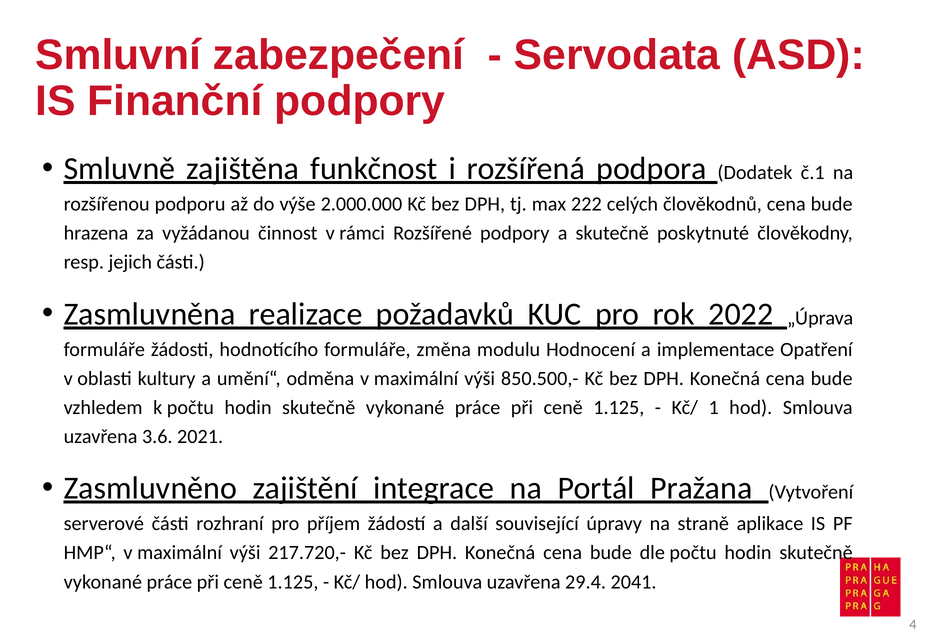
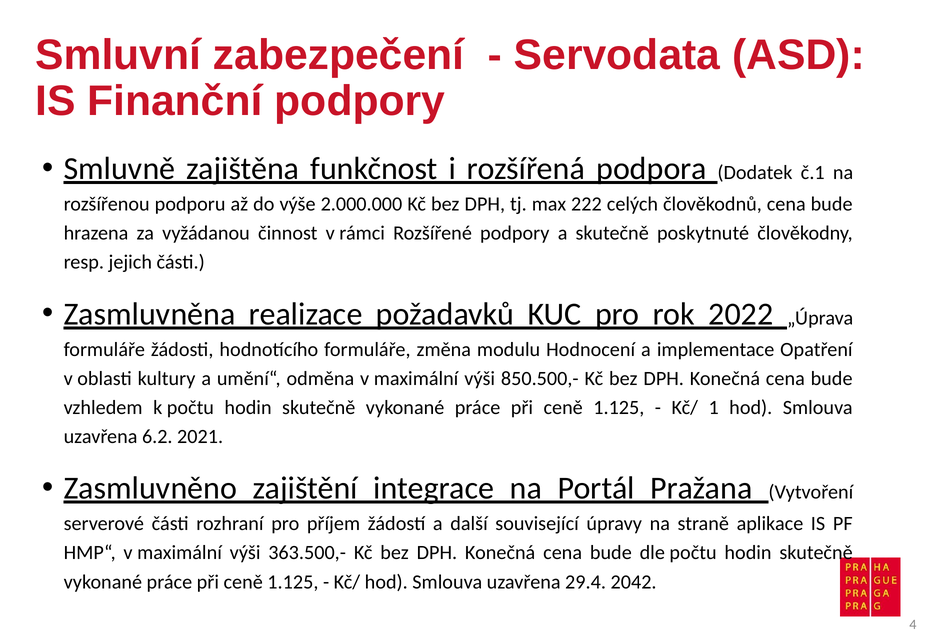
3.6: 3.6 -> 6.2
217.720,-: 217.720,- -> 363.500,-
2041: 2041 -> 2042
